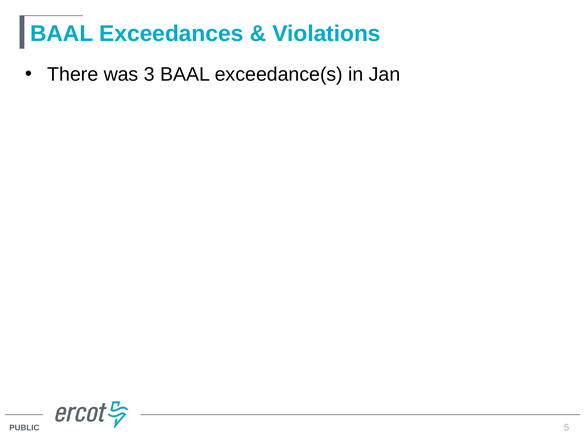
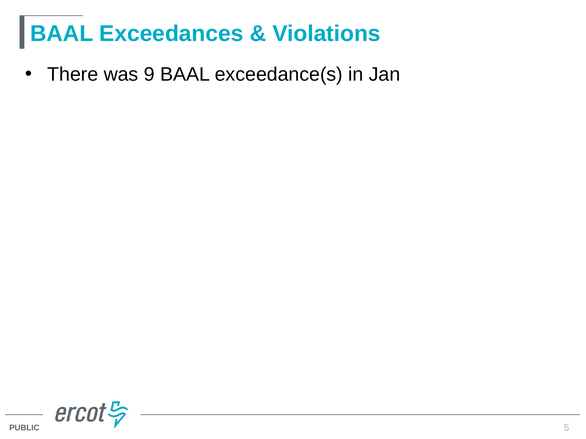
3: 3 -> 9
